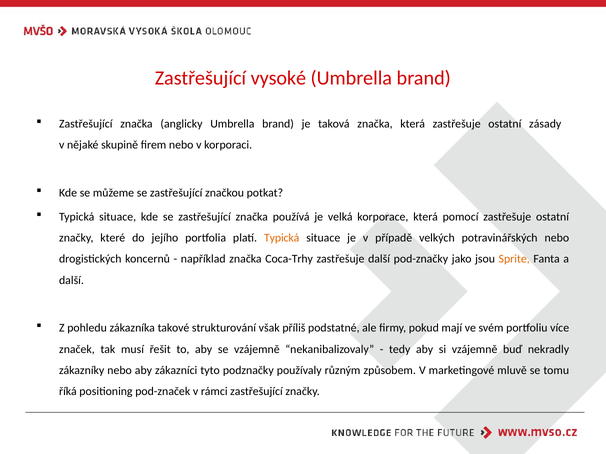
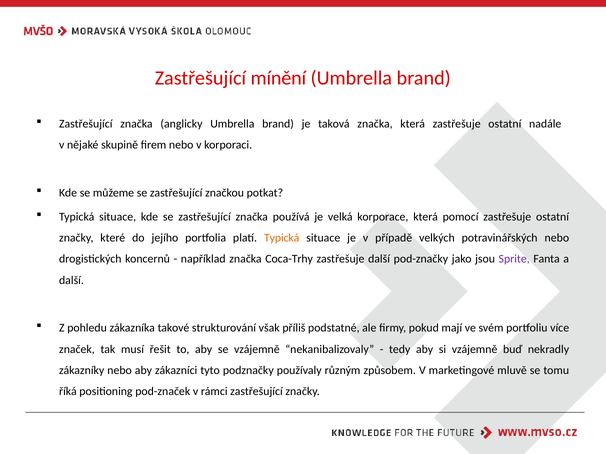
vysoké: vysoké -> mínění
zásady: zásady -> nadále
Sprite colour: orange -> purple
